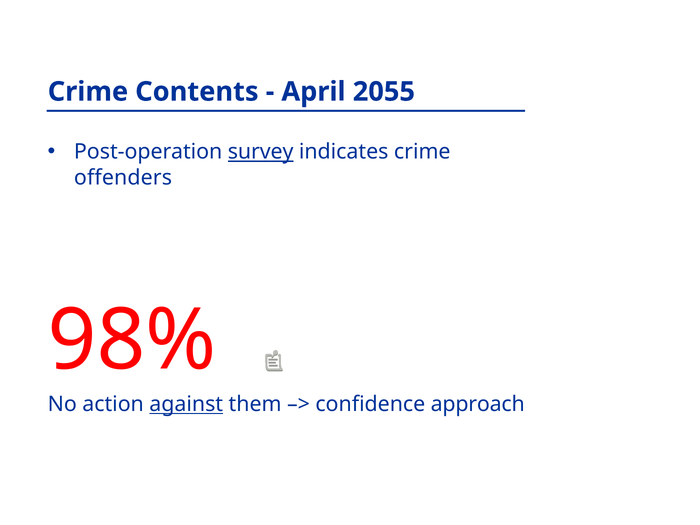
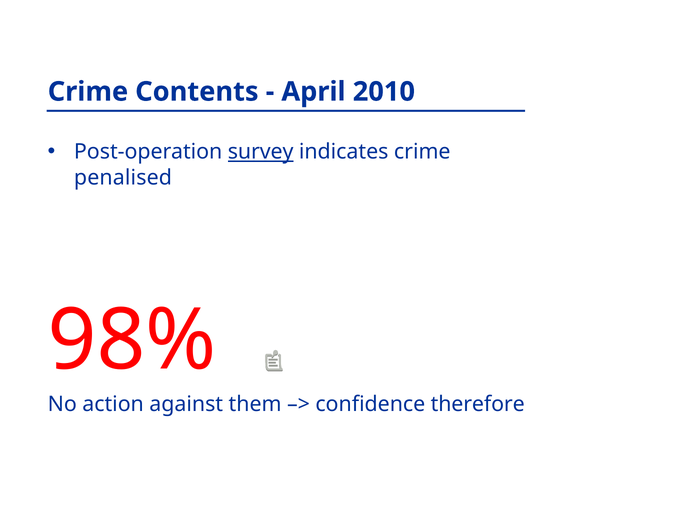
2055: 2055 -> 2010
offenders: offenders -> penalised
against underline: present -> none
approach: approach -> therefore
